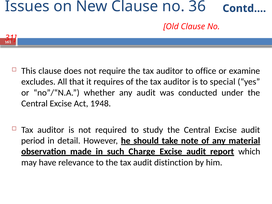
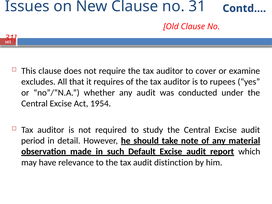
New Clause no 36: 36 -> 31
office: office -> cover
special: special -> rupees
1948: 1948 -> 1954
Charge: Charge -> Default
